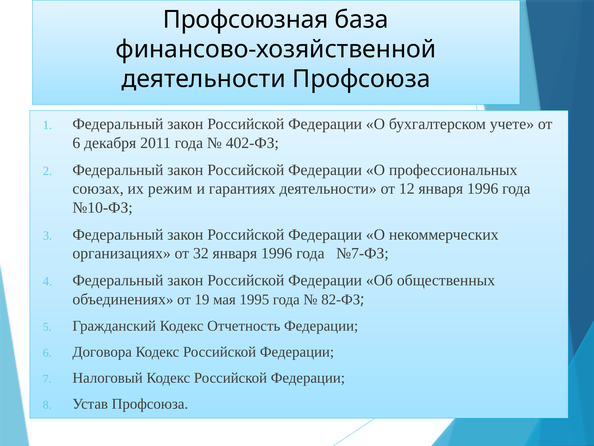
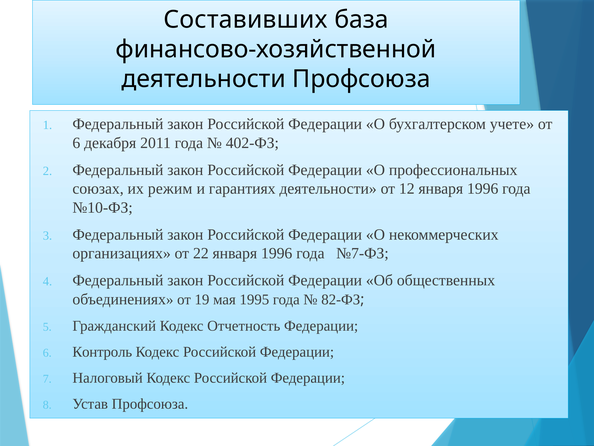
Профсоюзная: Профсоюзная -> Составивших
32: 32 -> 22
Договора: Договора -> Контроль
